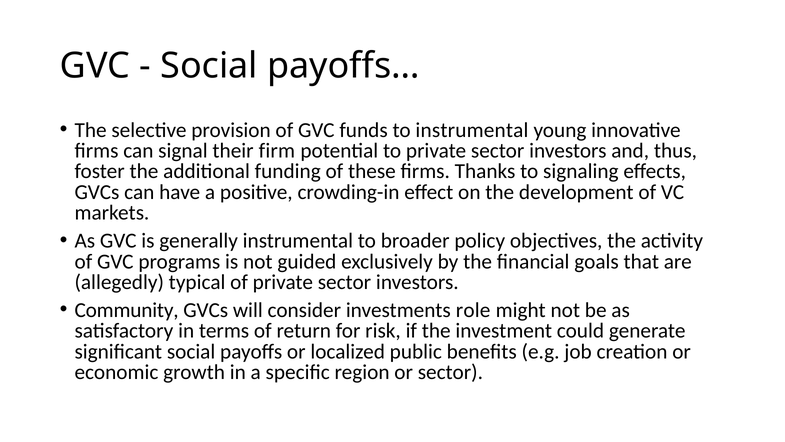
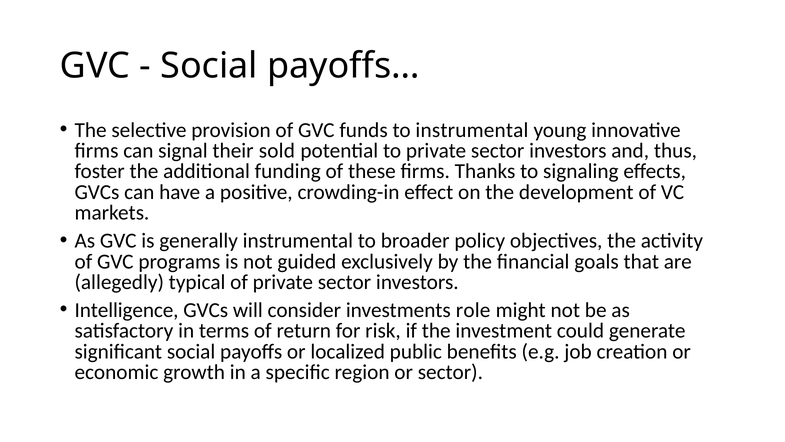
firm: firm -> sold
Community: Community -> Intelligence
